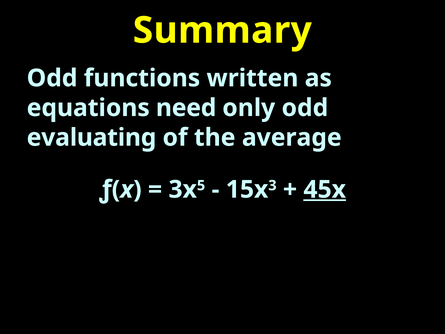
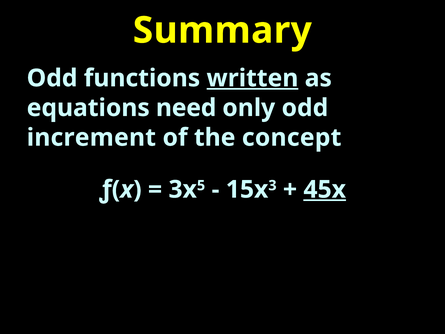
written underline: none -> present
evaluating: evaluating -> increment
average: average -> concept
